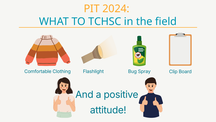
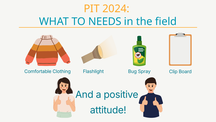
TCHSC: TCHSC -> NEEDS
